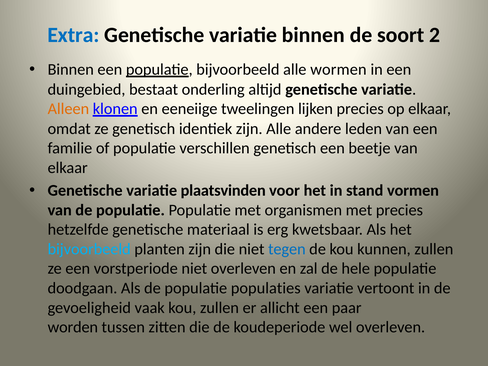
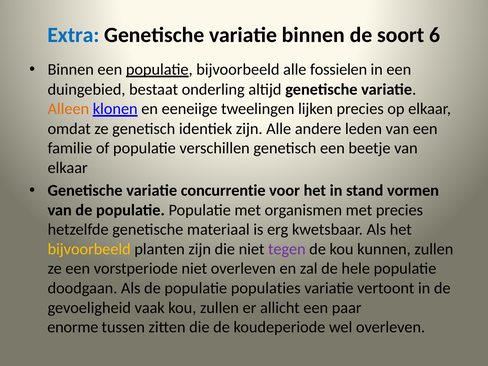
2: 2 -> 6
wormen: wormen -> fossielen
plaatsvinden: plaatsvinden -> concurrentie
bijvoorbeeld at (89, 249) colour: light blue -> yellow
tegen colour: blue -> purple
worden: worden -> enorme
